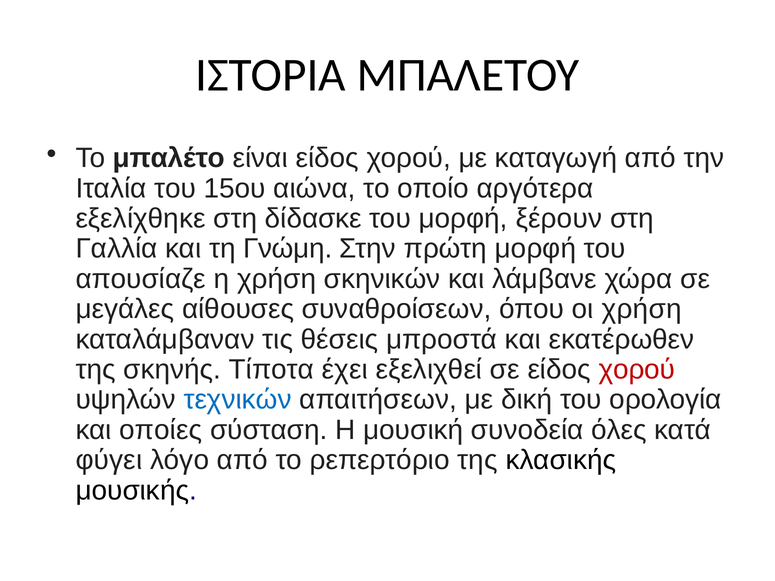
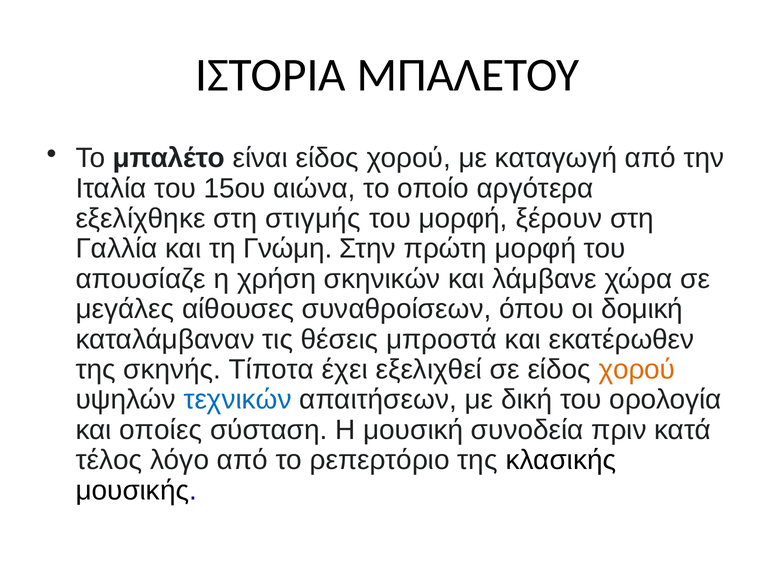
δίδασκε: δίδασκε -> στιγμής
οι χρήση: χρήση -> δομική
χορού at (637, 370) colour: red -> orange
όλες: όλες -> πριν
φύγει: φύγει -> τέλος
